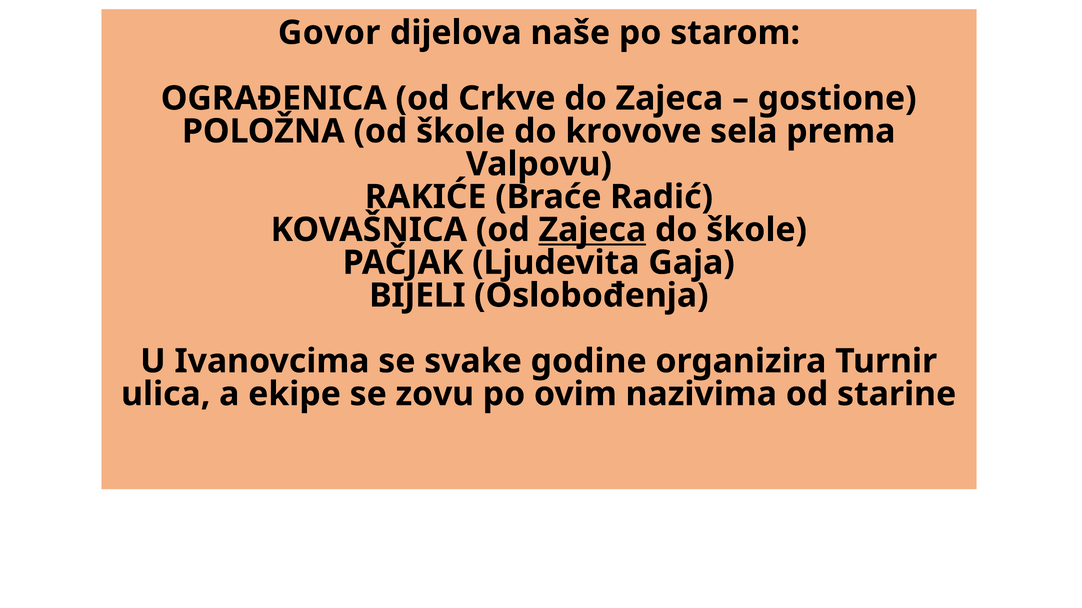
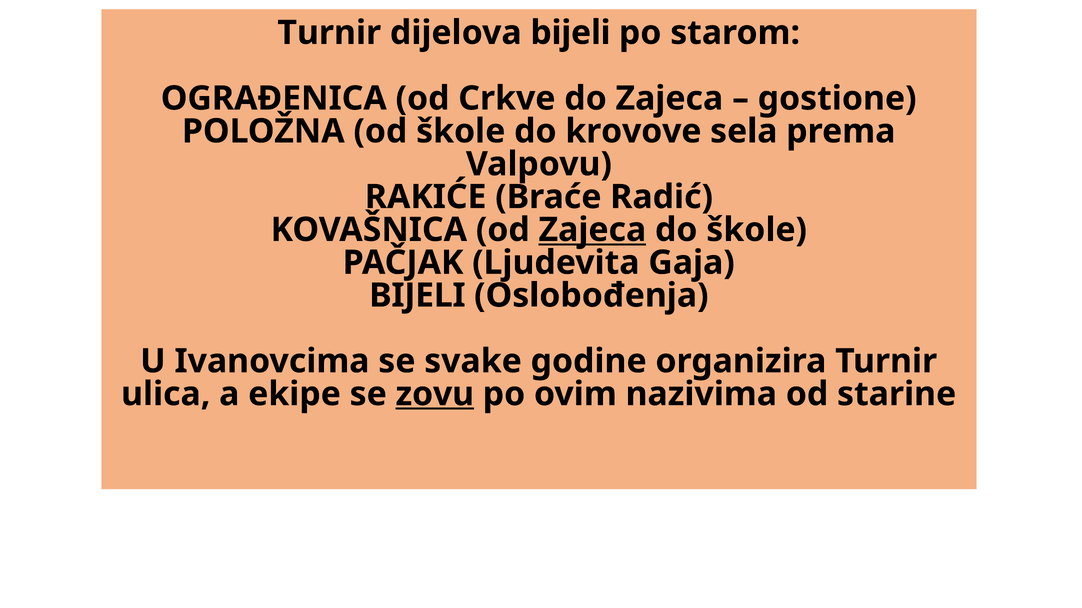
Govor at (329, 33): Govor -> Turnir
dijelova naše: naše -> bijeli
zovu underline: none -> present
